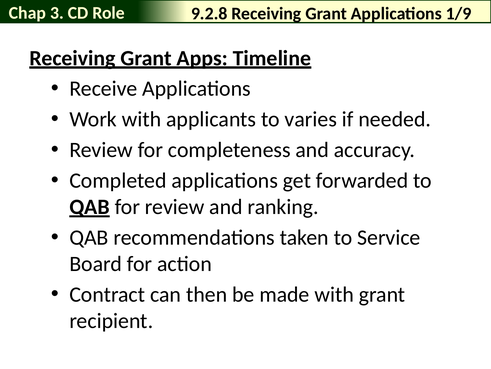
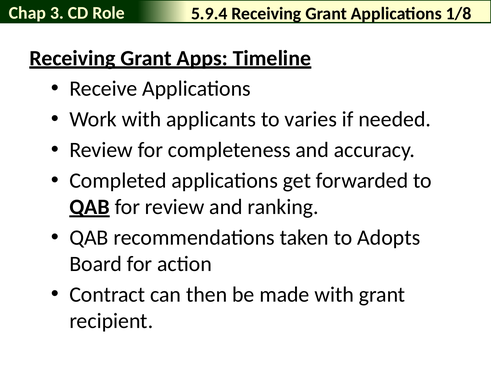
9.2.8: 9.2.8 -> 5.9.4
1/9: 1/9 -> 1/8
Service: Service -> Adopts
